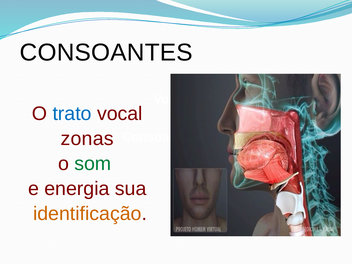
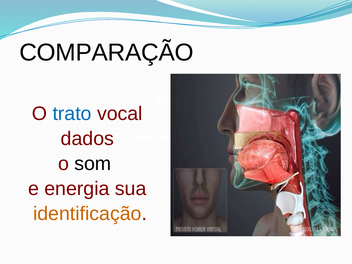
CONSOANTES at (106, 53): CONSOANTES -> COMPARAÇÃO
zonas: zonas -> dados
som colour: green -> black
